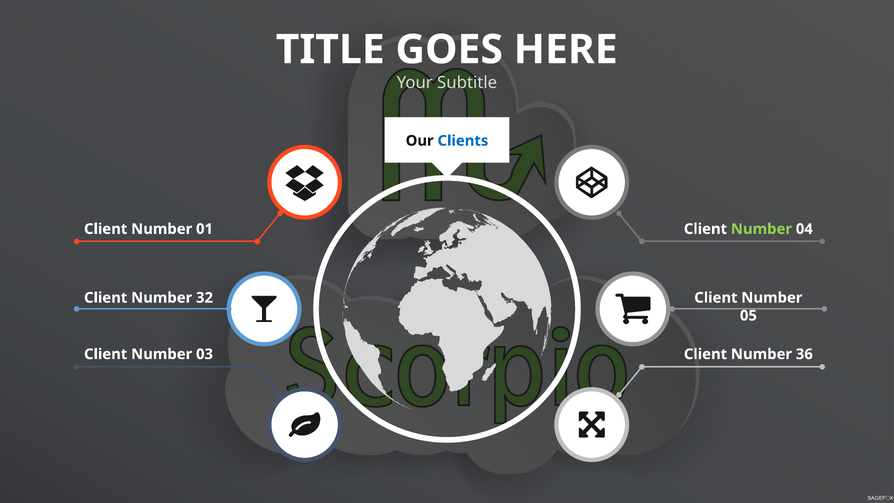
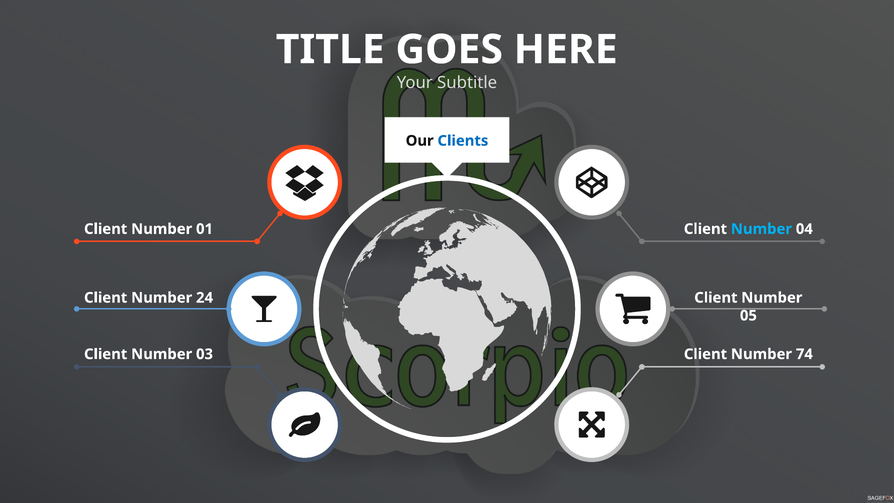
Number at (761, 229) colour: light green -> light blue
32: 32 -> 24
36: 36 -> 74
